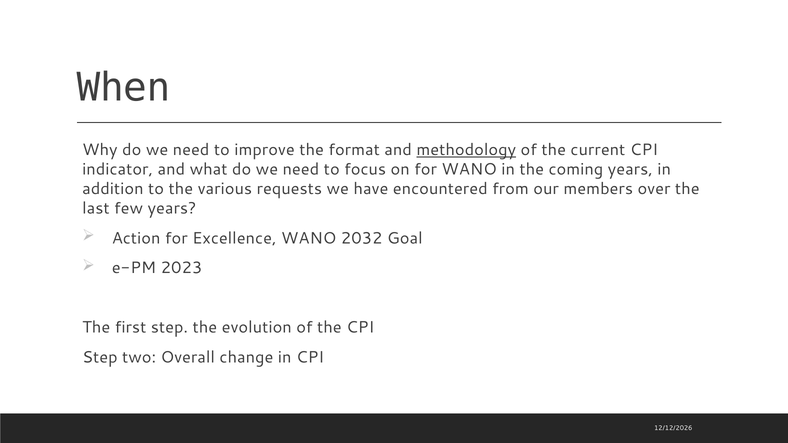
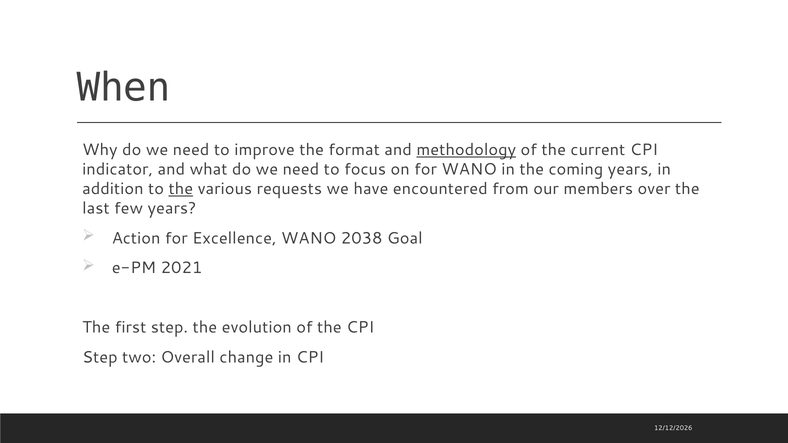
the at (181, 189) underline: none -> present
2032: 2032 -> 2038
2023: 2023 -> 2021
